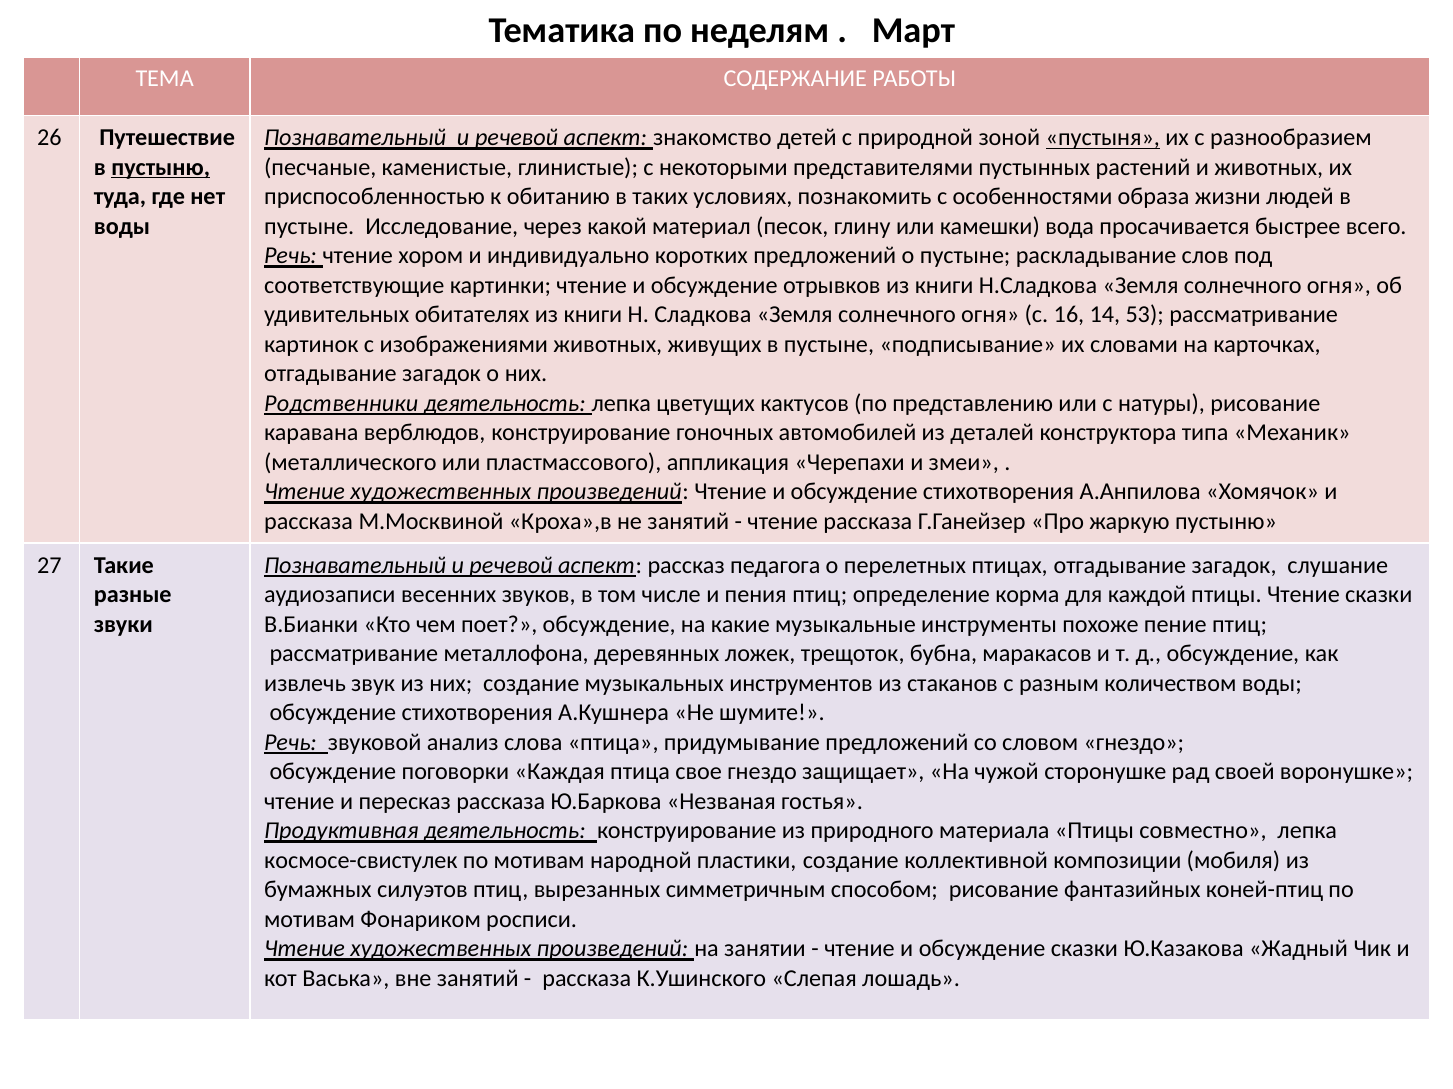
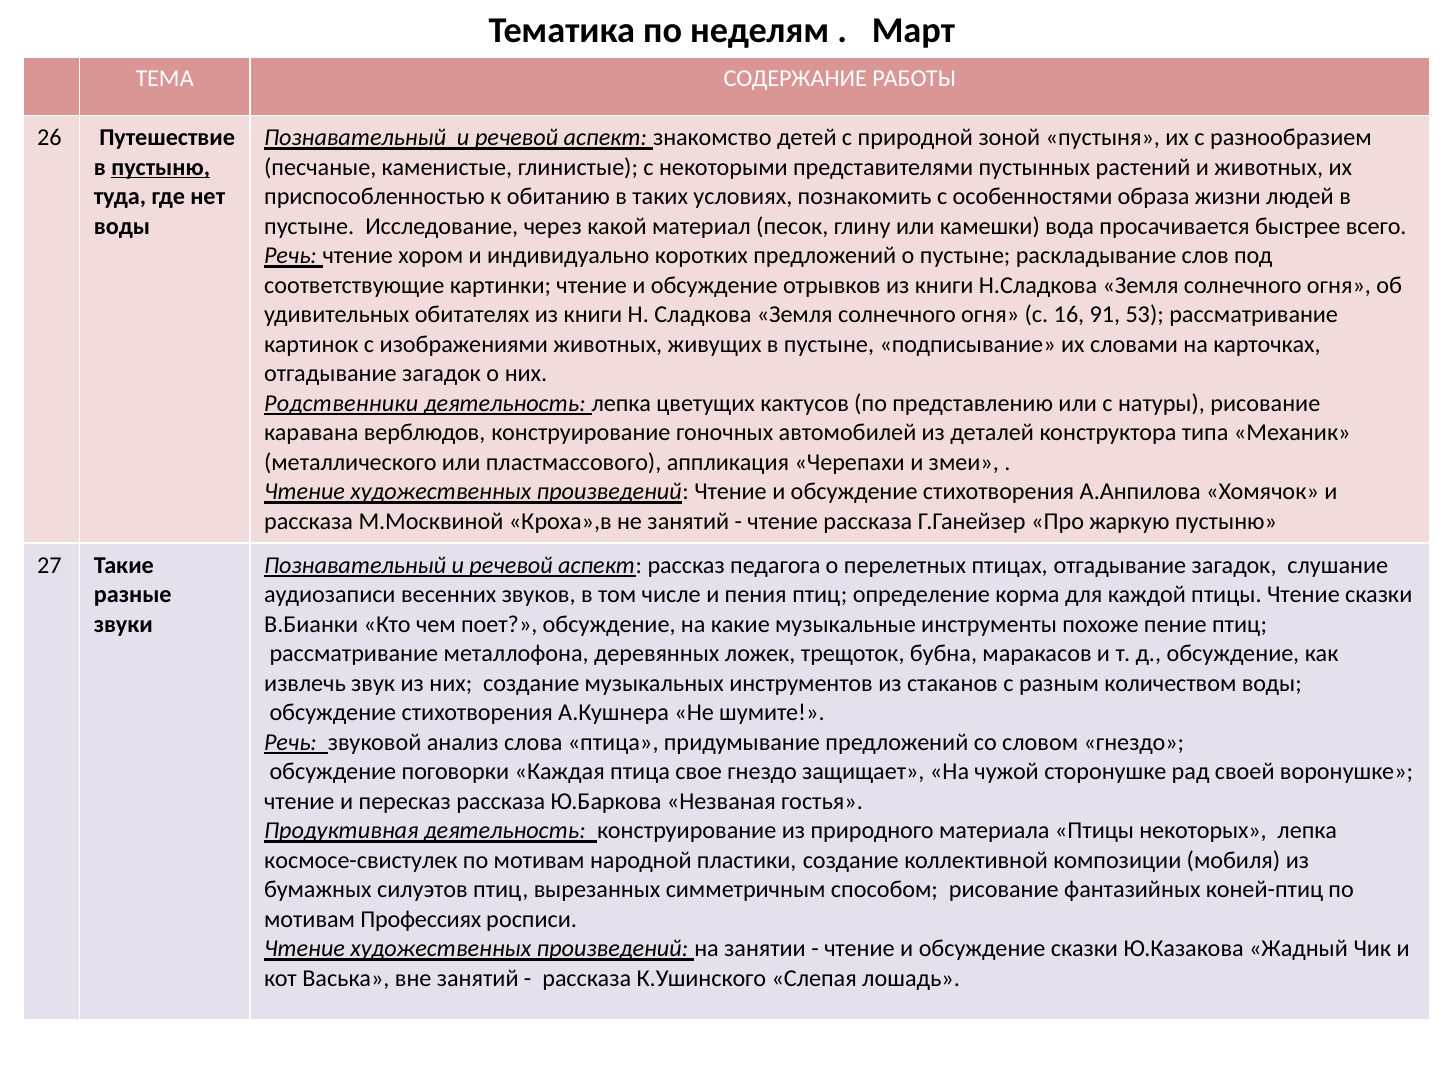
пустыня underline: present -> none
14: 14 -> 91
совместно: совместно -> некоторых
Фонариком: Фонариком -> Профессиях
